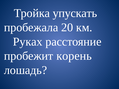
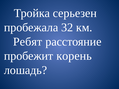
упускать: упускать -> серьезен
20: 20 -> 32
Руках: Руках -> Ребят
